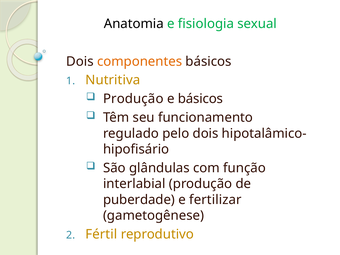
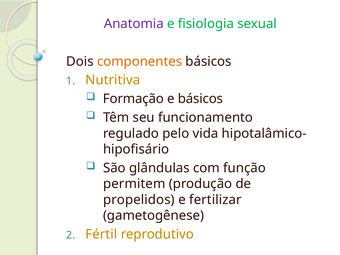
Anatomia colour: black -> purple
Produção at (133, 99): Produção -> Formação
pelo dois: dois -> vida
interlabial: interlabial -> permitem
puberdade: puberdade -> propelidos
